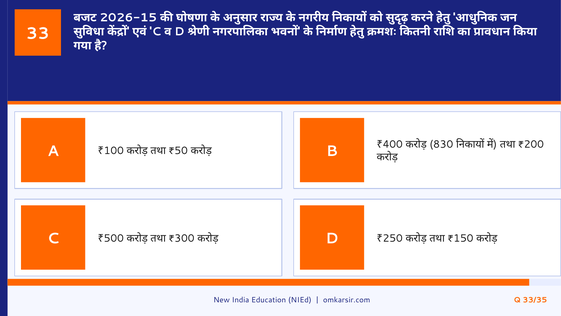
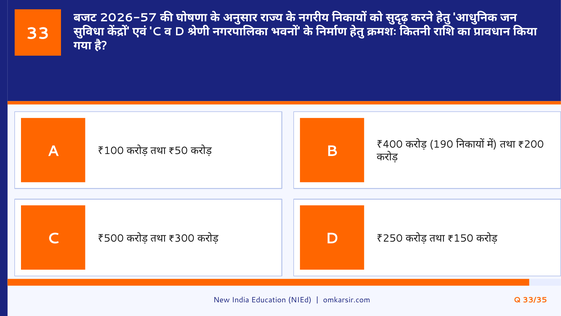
2026-15: 2026-15 -> 2026-57
830: 830 -> 190
